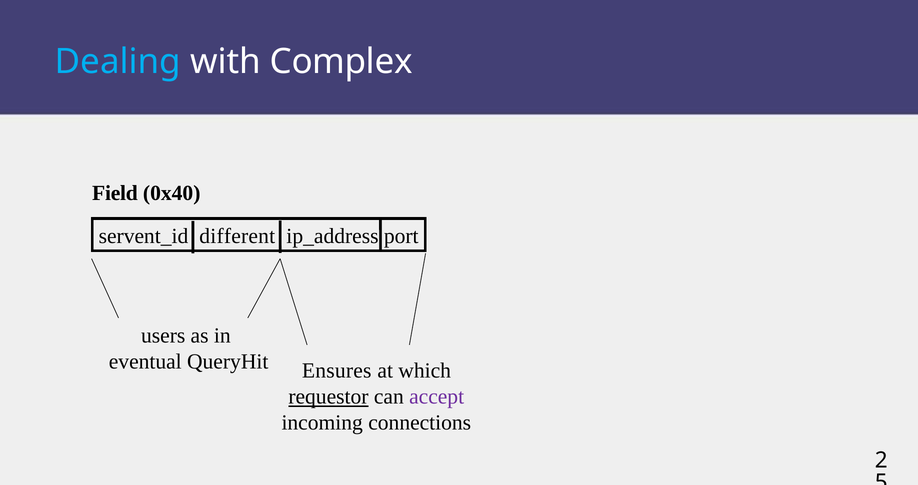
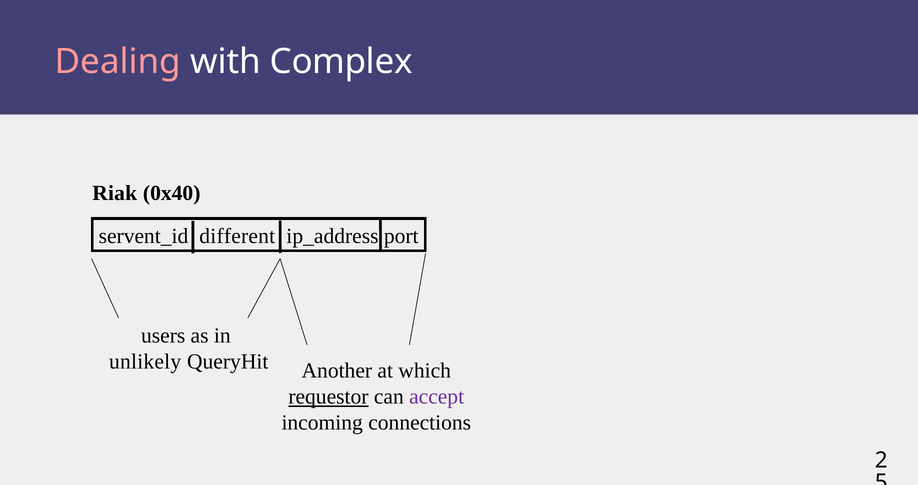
Dealing colour: light blue -> pink
Field: Field -> Riak
eventual: eventual -> unlikely
Ensures: Ensures -> Another
